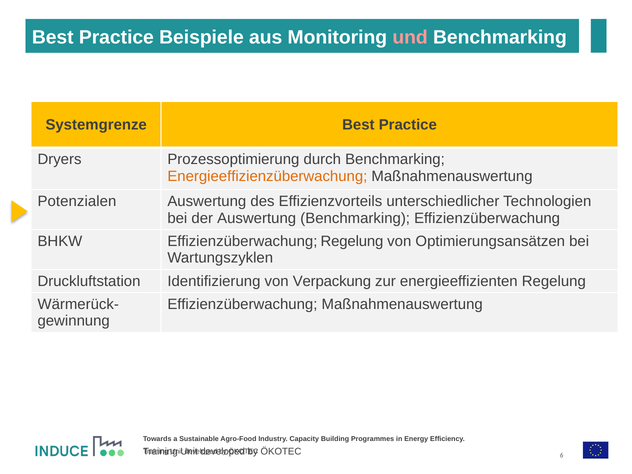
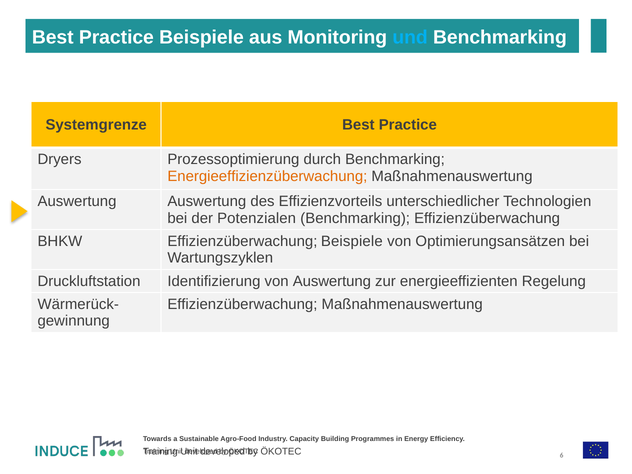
und colour: pink -> light blue
Potenzialen at (77, 201): Potenzialen -> Auswertung
der Auswertung: Auswertung -> Potenzialen
Effizienzüberwachung Regelung: Regelung -> Beispiele
von Verpackung: Verpackung -> Auswertung
